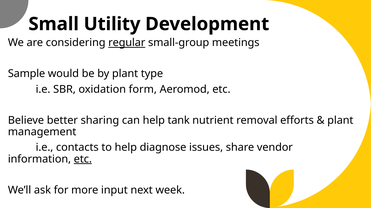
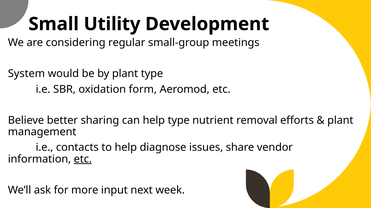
regular underline: present -> none
Sample: Sample -> System
help tank: tank -> type
